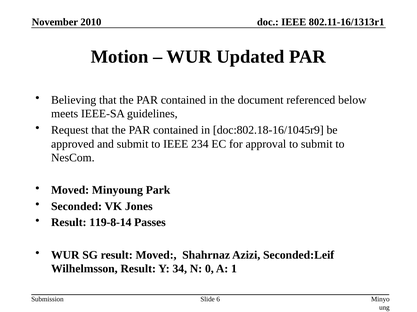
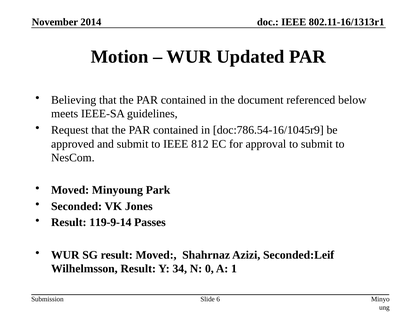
2010: 2010 -> 2014
doc:802.18-16/1045r9: doc:802.18-16/1045r9 -> doc:786.54-16/1045r9
234: 234 -> 812
119-8-14: 119-8-14 -> 119-9-14
